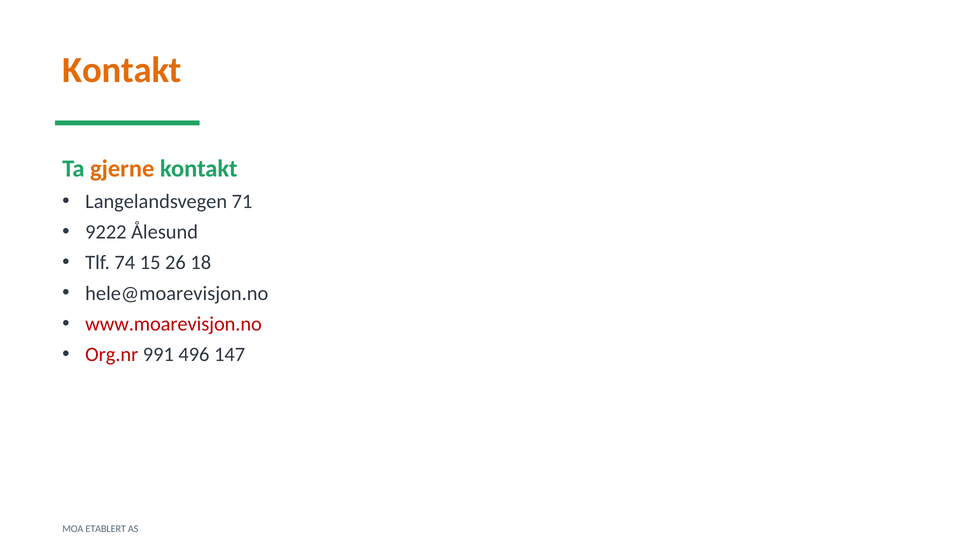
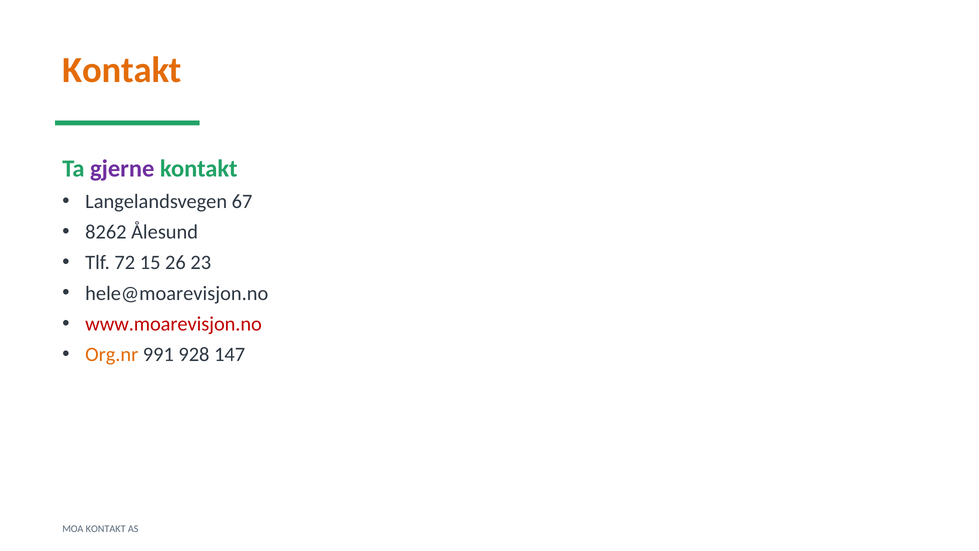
gjerne colour: orange -> purple
71: 71 -> 67
9222: 9222 -> 8262
74: 74 -> 72
18: 18 -> 23
Org.nr colour: red -> orange
496: 496 -> 928
MOA ETABLERT: ETABLERT -> KONTAKT
